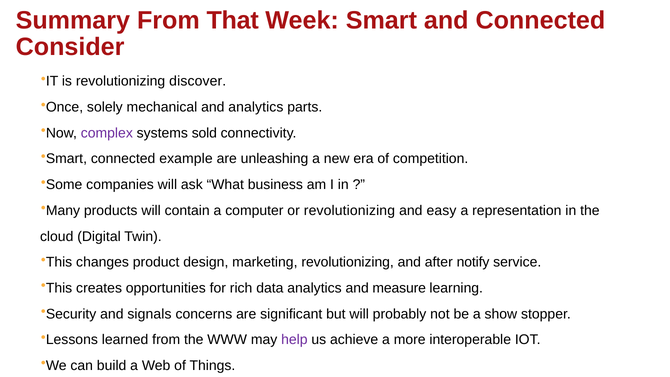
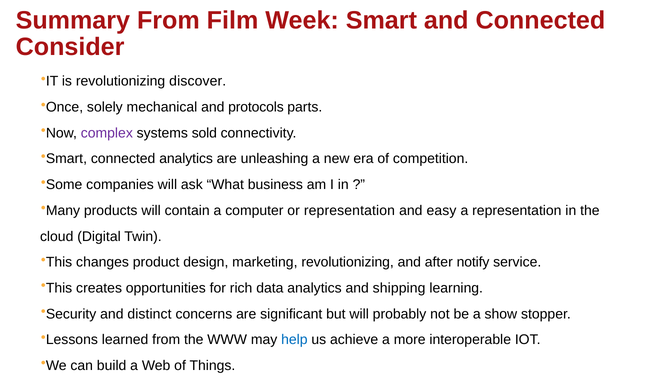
That: That -> Film
and analytics: analytics -> protocols
connected example: example -> analytics
or revolutionizing: revolutionizing -> representation
measure: measure -> shipping
signals: signals -> distinct
help colour: purple -> blue
